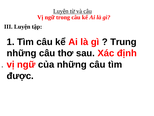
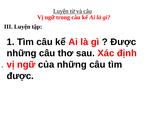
Trung at (123, 42): Trung -> Được
